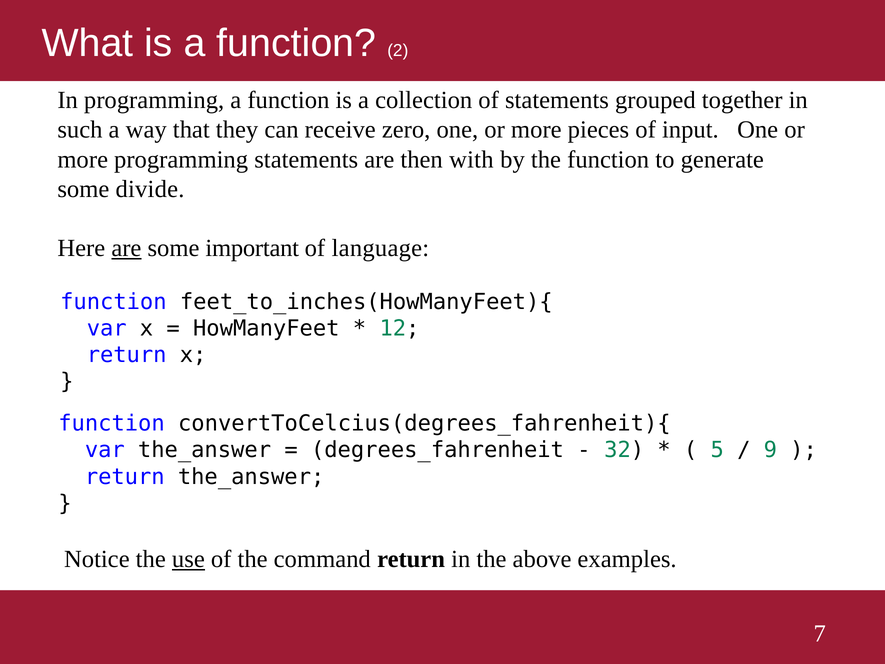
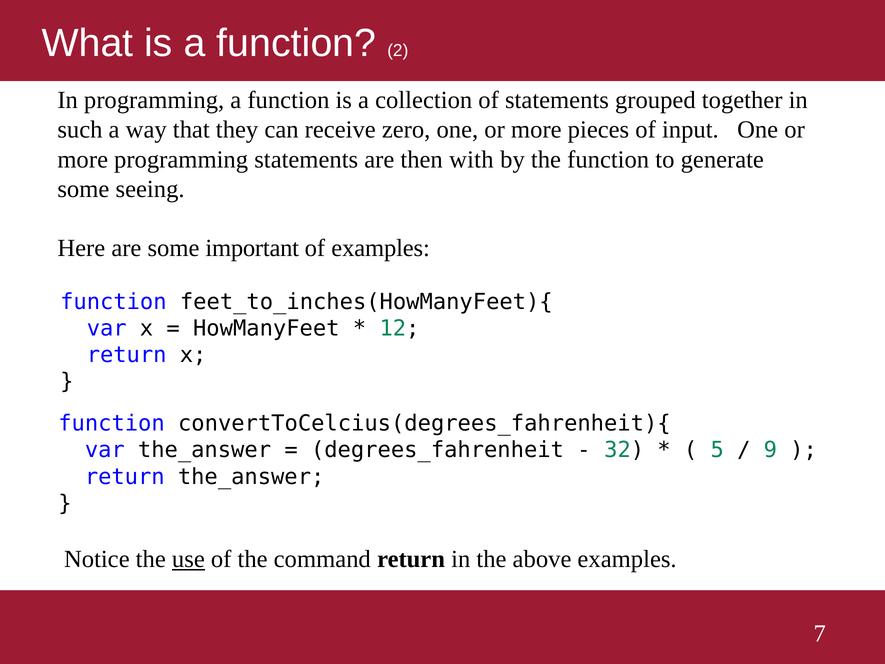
divide: divide -> seeing
are at (126, 248) underline: present -> none
of language: language -> examples
